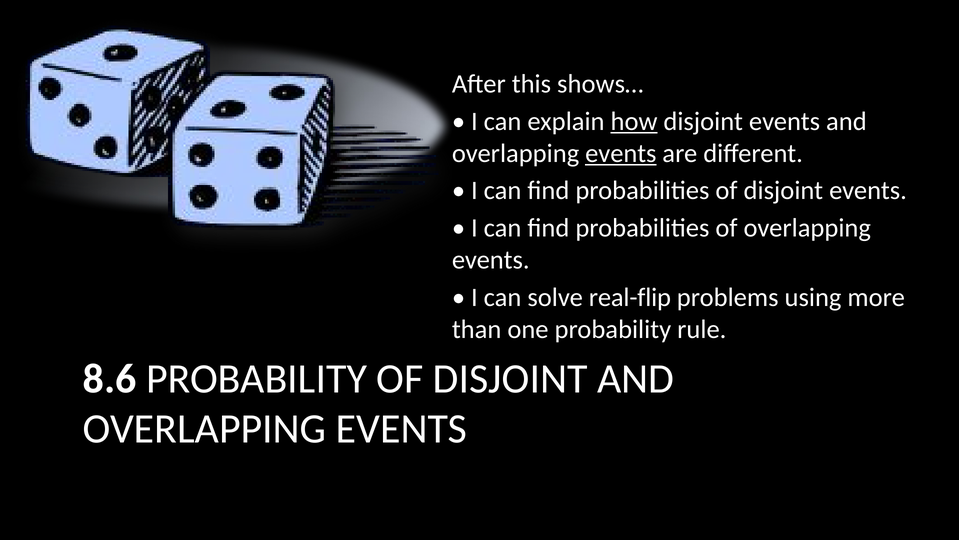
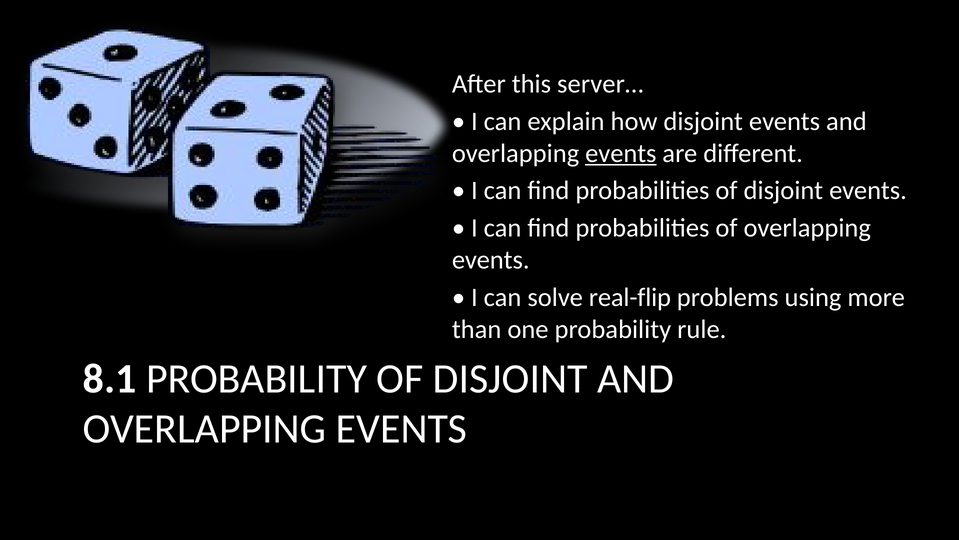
shows…: shows… -> server…
how underline: present -> none
8.6: 8.6 -> 8.1
